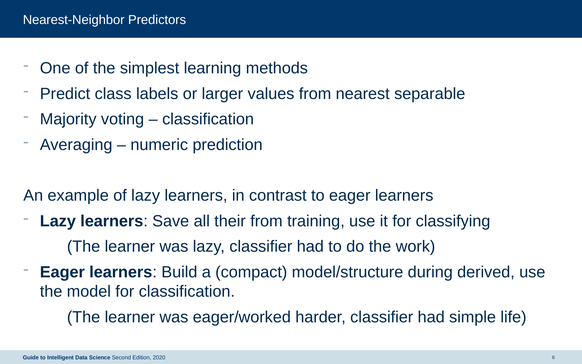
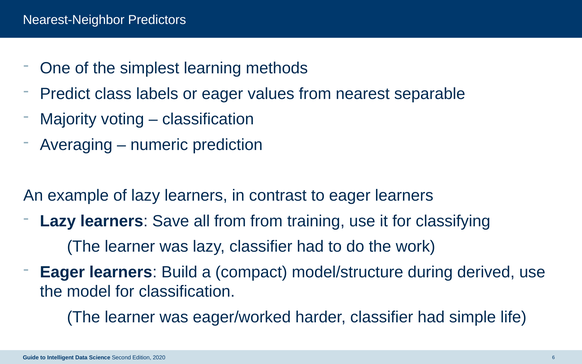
or larger: larger -> eager
all their: their -> from
